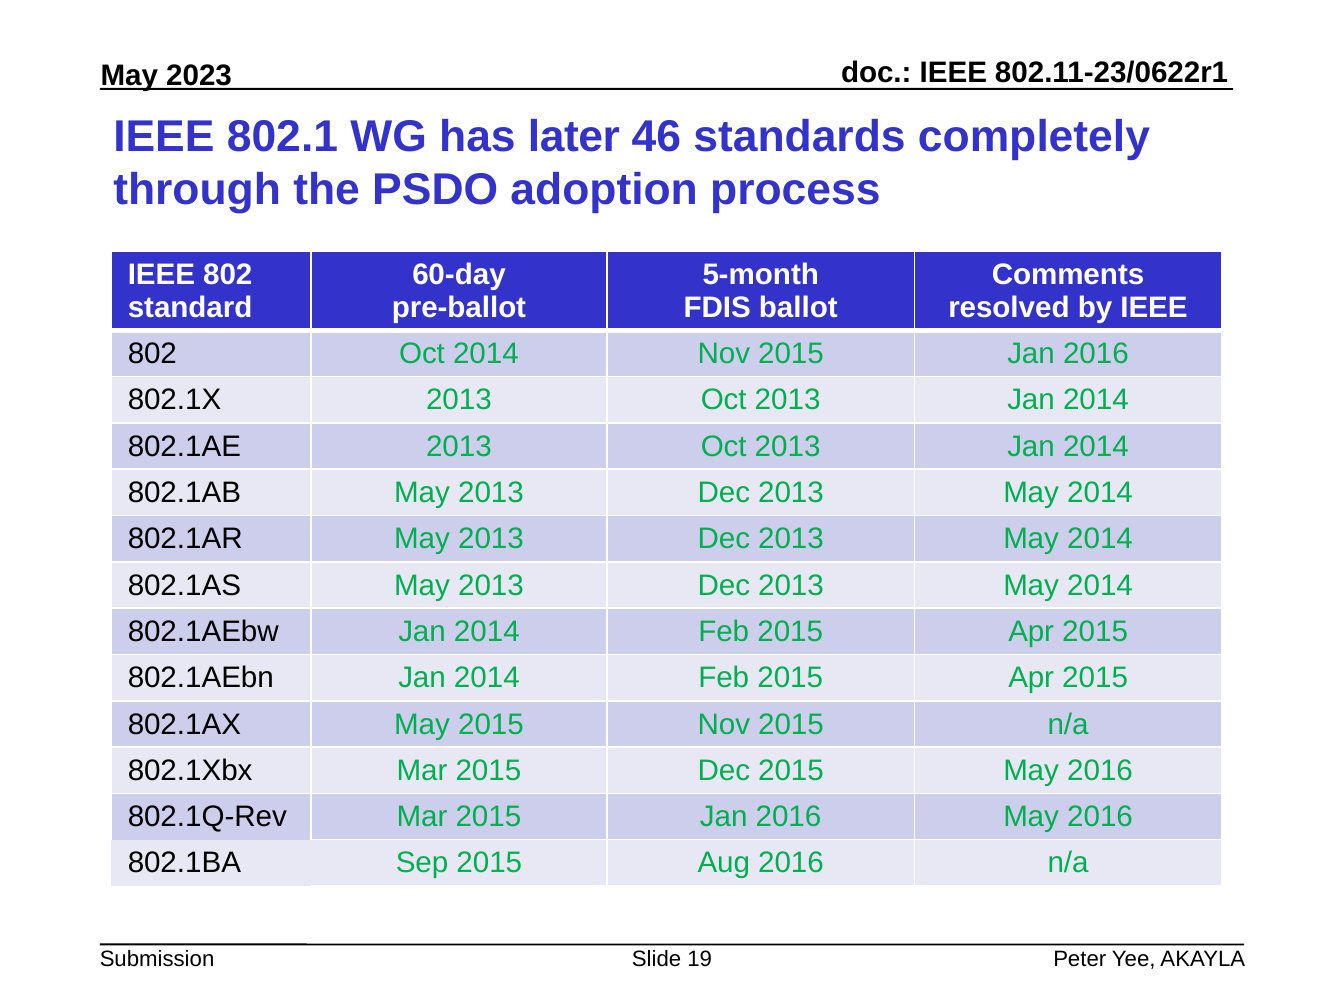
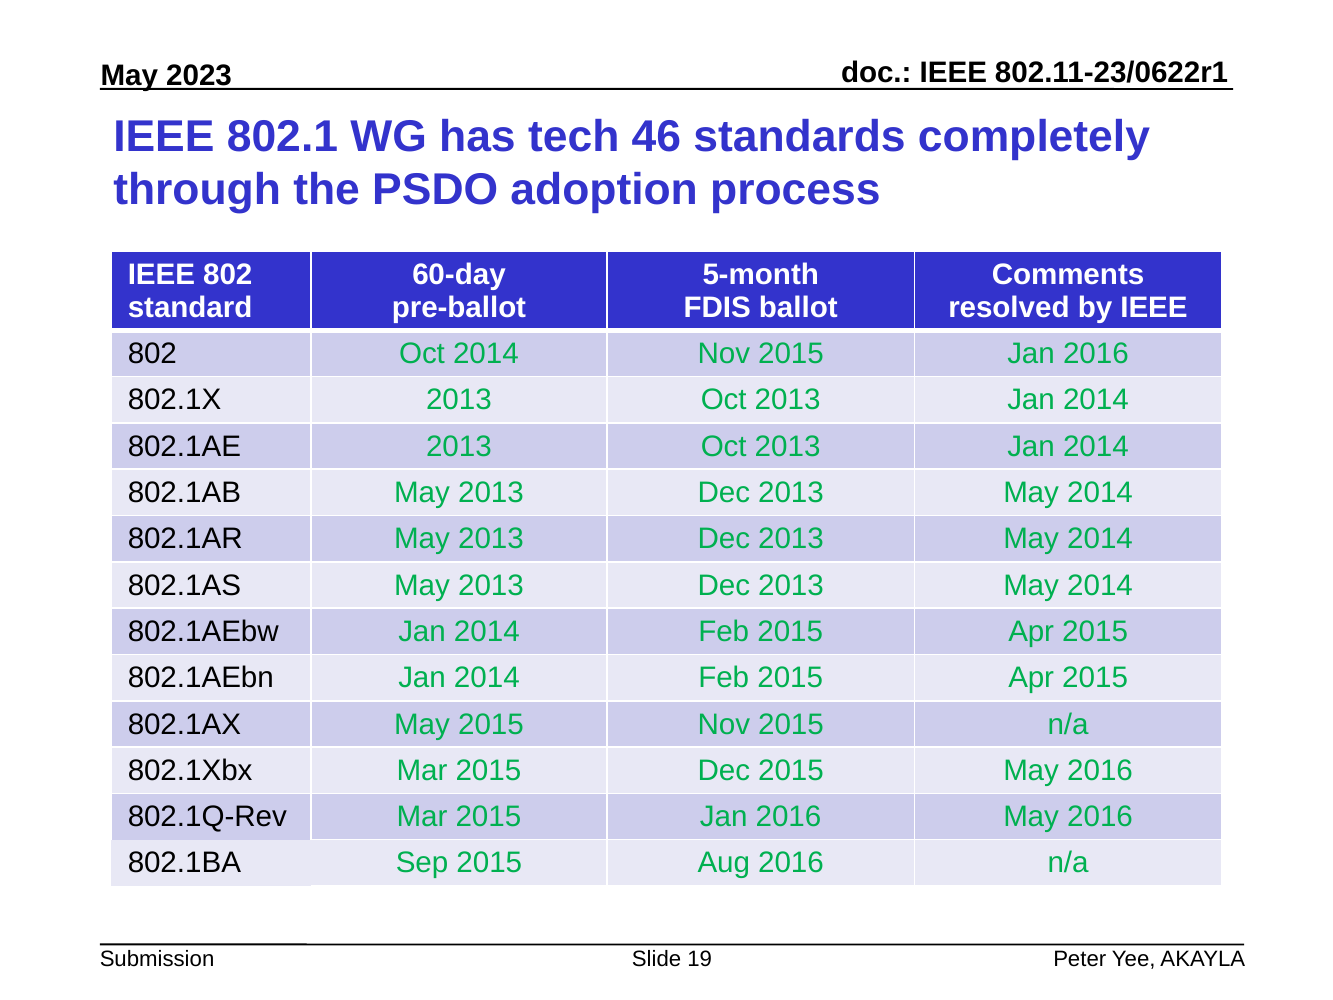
later: later -> tech
